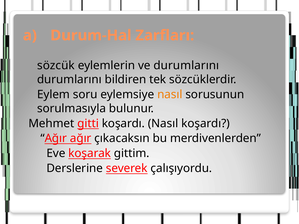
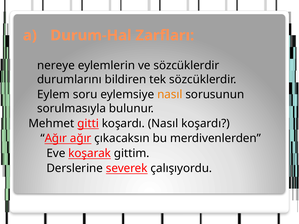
sözcük: sözcük -> nereye
ve durumlarını: durumlarını -> sözcüklerdir
